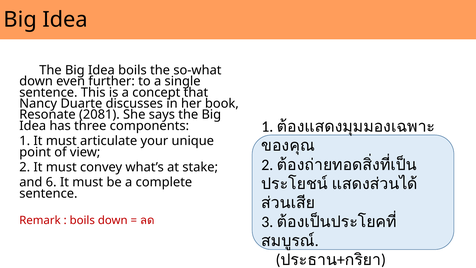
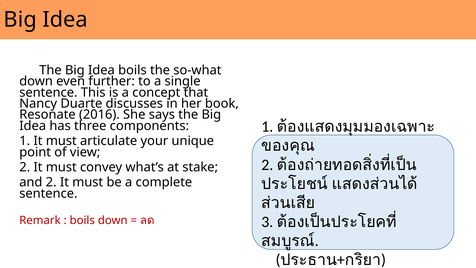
2081: 2081 -> 2016
and 6: 6 -> 2
